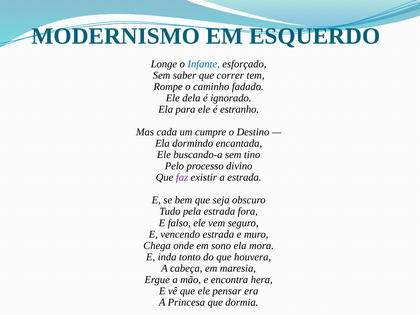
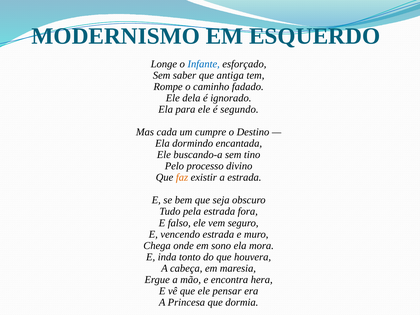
correr: correr -> antiga
estranho: estranho -> segundo
faz colour: purple -> orange
